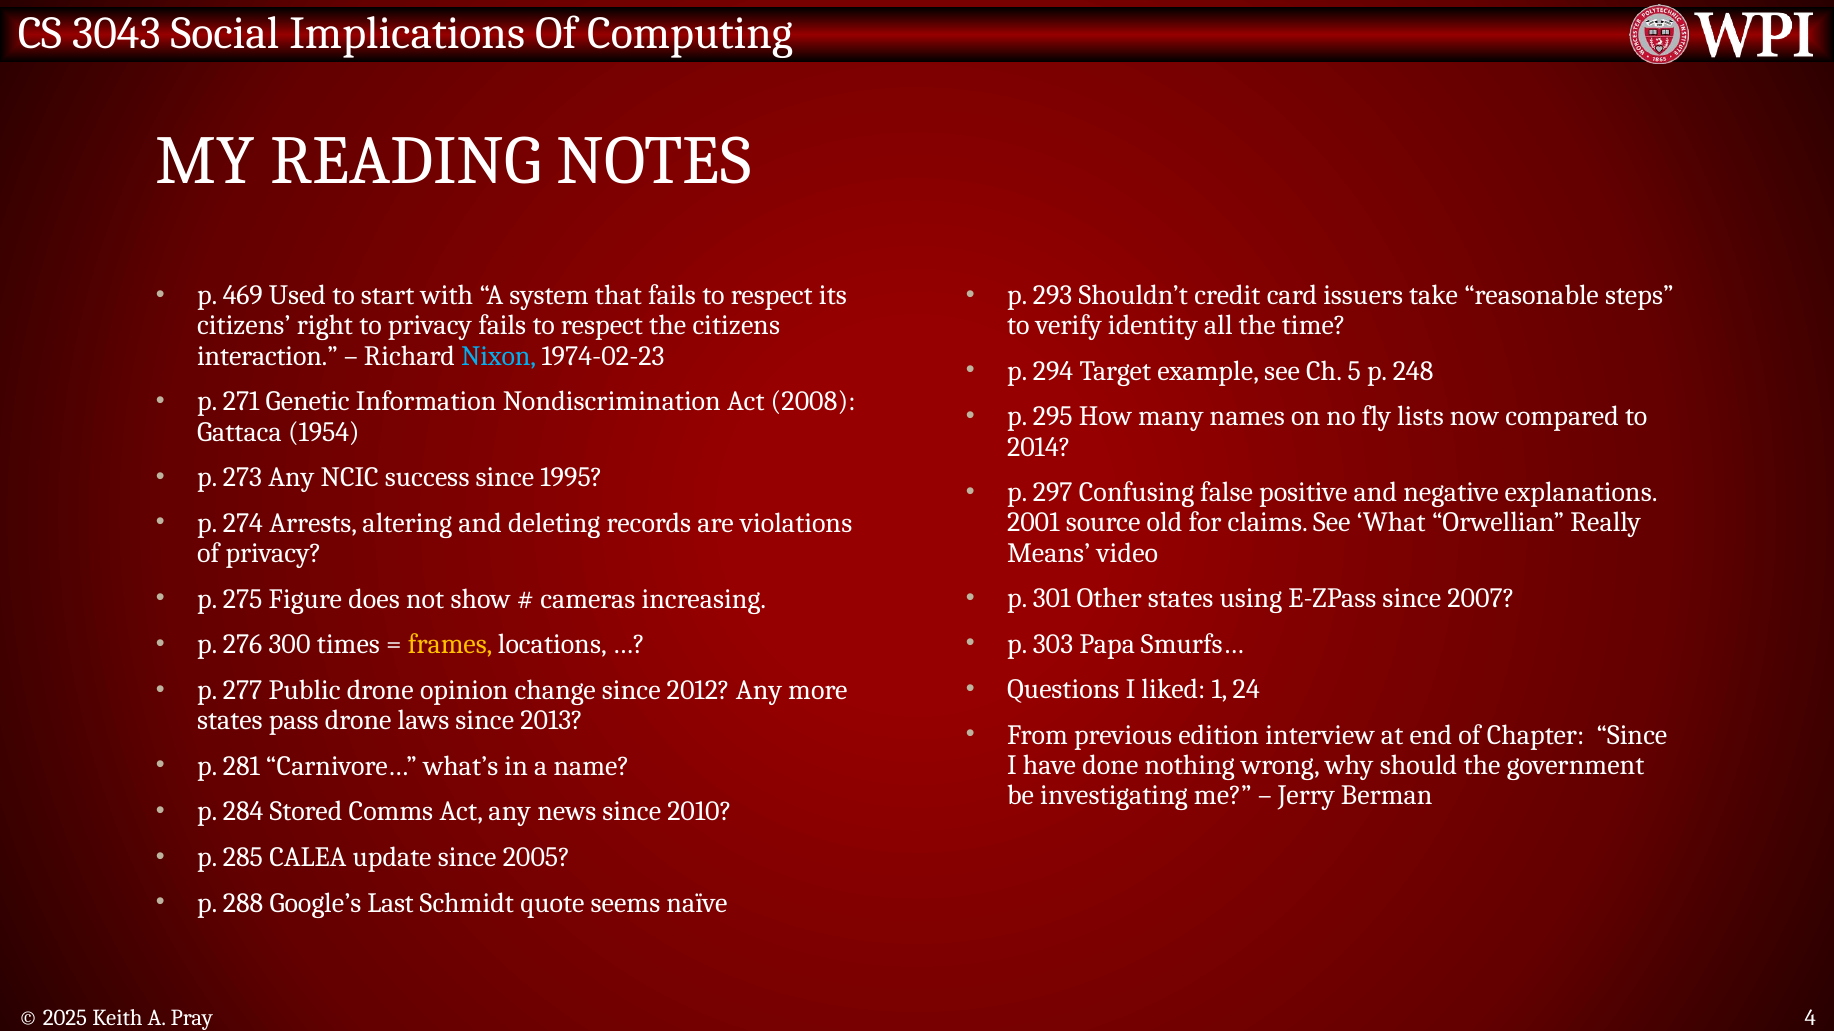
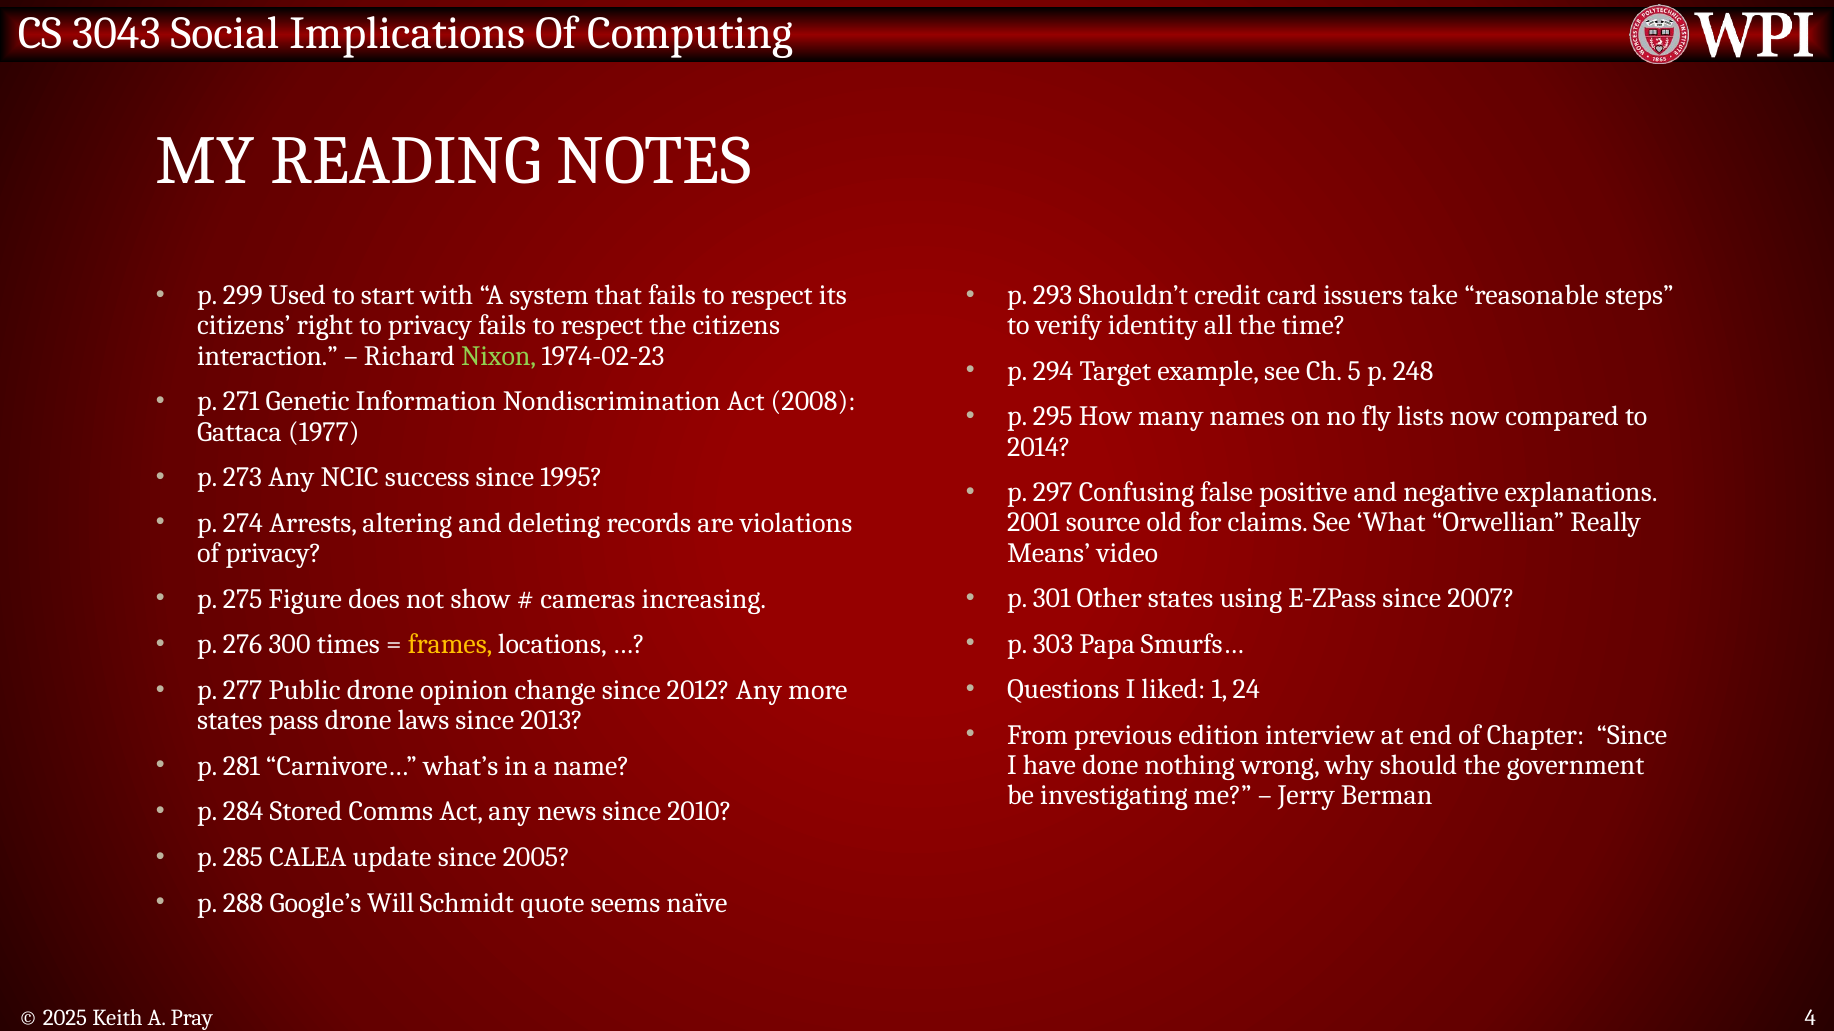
469: 469 -> 299
Nixon colour: light blue -> light green
1954: 1954 -> 1977
Last: Last -> Will
